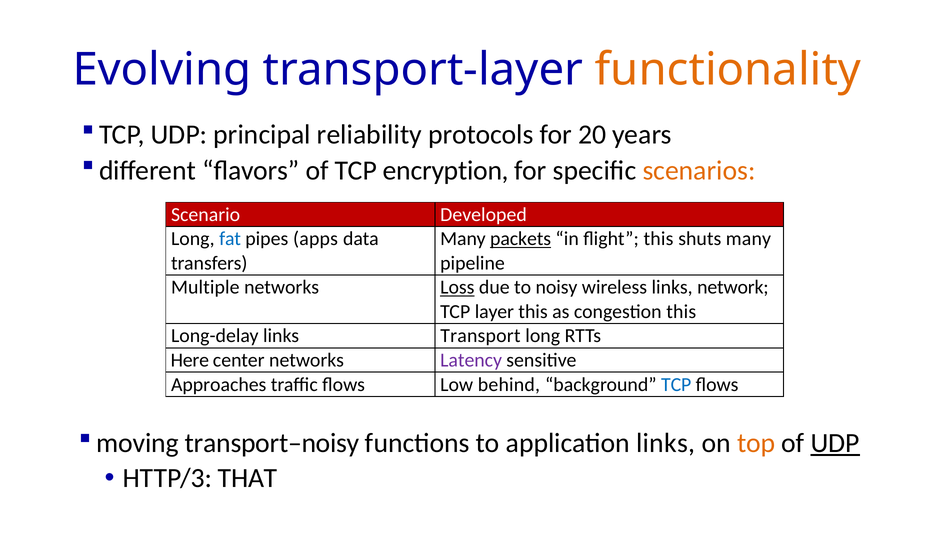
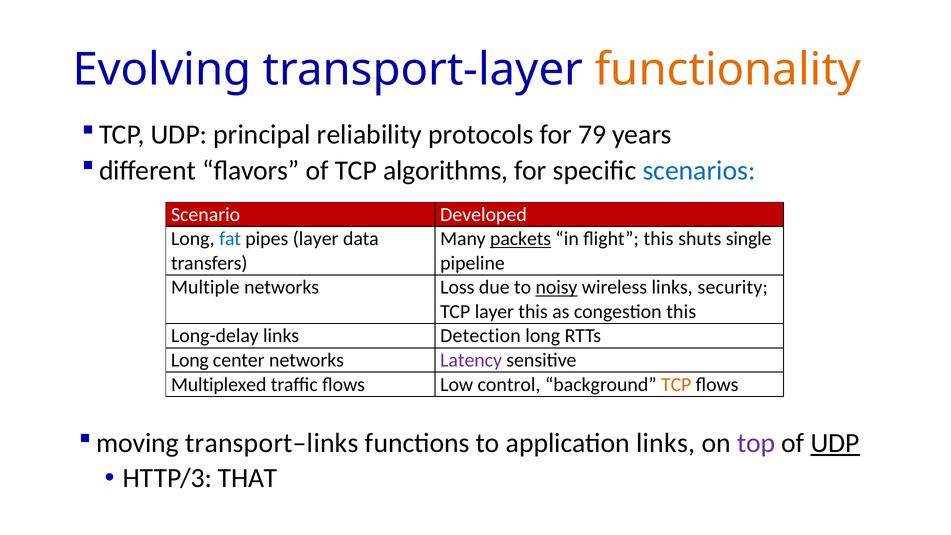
20: 20 -> 79
encryption: encryption -> algorithms
scenarios colour: orange -> blue
pipes apps: apps -> layer
shuts many: many -> single
Loss underline: present -> none
noisy underline: none -> present
network: network -> security
Transport: Transport -> Detection
Here at (190, 360): Here -> Long
Approaches: Approaches -> Multiplexed
behind: behind -> control
TCP at (676, 384) colour: blue -> orange
transport–noisy: transport–noisy -> transport–links
top colour: orange -> purple
